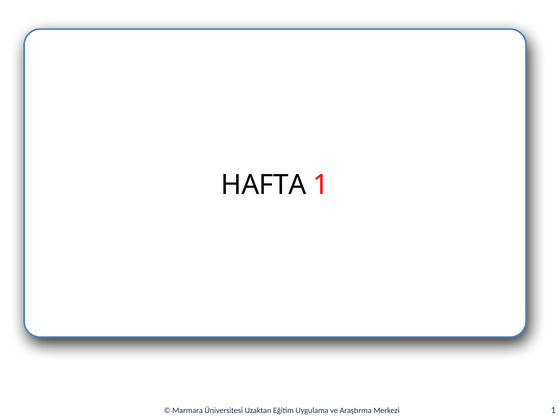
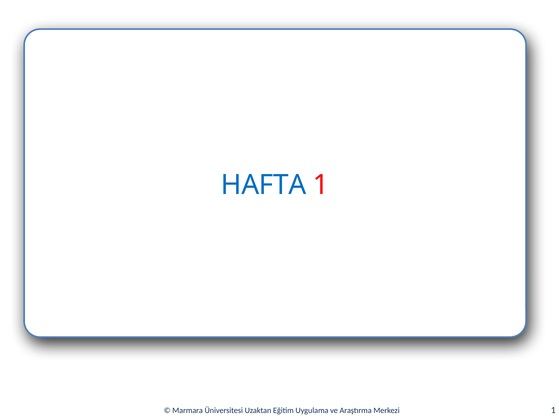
HAFTA colour: black -> blue
